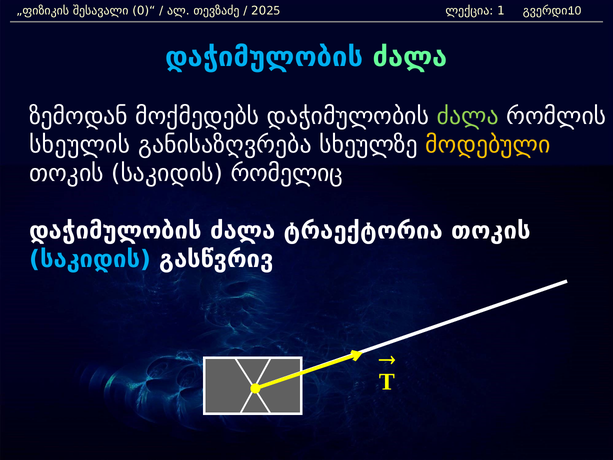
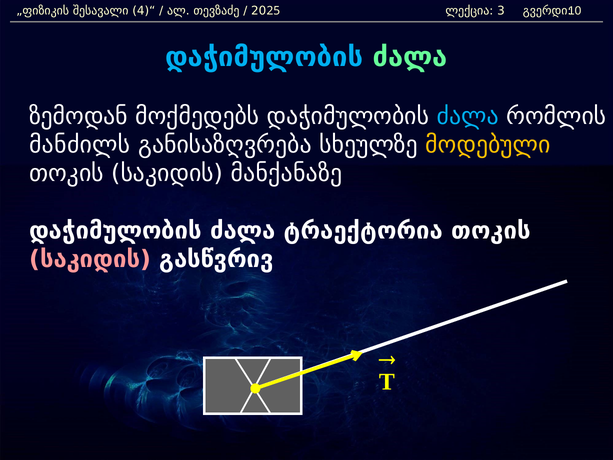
0)“: 0)“ -> 4)“
1: 1 -> 3
ძალა at (468, 116) colour: light green -> light blue
სხეულის: სხეულის -> მანძილს
რომელიც: რომელიც -> მანქანაზე
საკიდის at (90, 259) colour: light blue -> pink
